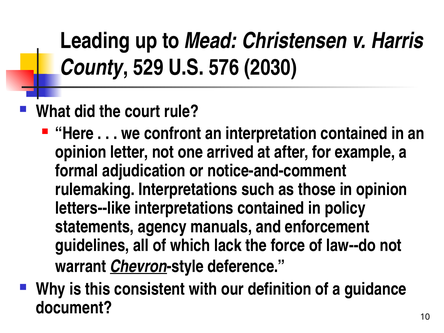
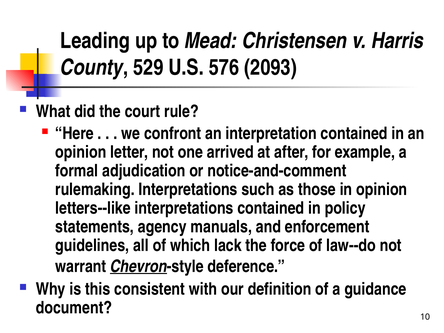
2030: 2030 -> 2093
